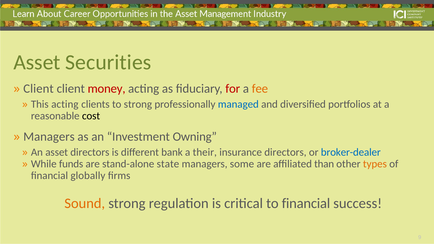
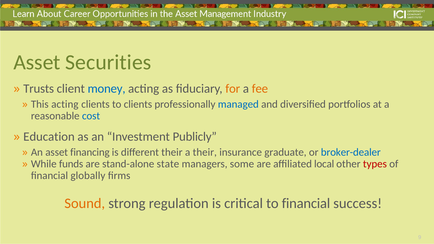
Client at (39, 89): Client -> Trusts
money colour: red -> blue
for colour: red -> orange
to strong: strong -> clients
cost colour: black -> blue
Managers at (49, 137): Managers -> Education
Owning: Owning -> Publicly
asset directors: directors -> financing
different bank: bank -> their
insurance directors: directors -> graduate
than: than -> local
types colour: orange -> red
